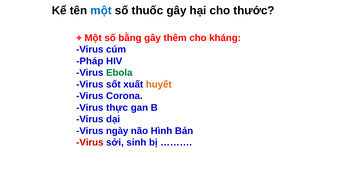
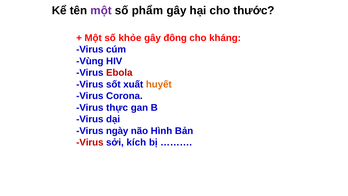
một at (101, 11) colour: blue -> purple
thuốc: thuốc -> phẩm
bằng: bằng -> khỏe
thêm: thêm -> đông
Pháp: Pháp -> Vùng
Ebola colour: green -> red
sinh: sinh -> kích
